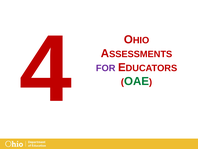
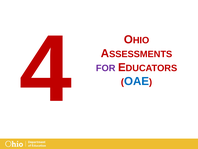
OAE colour: green -> blue
